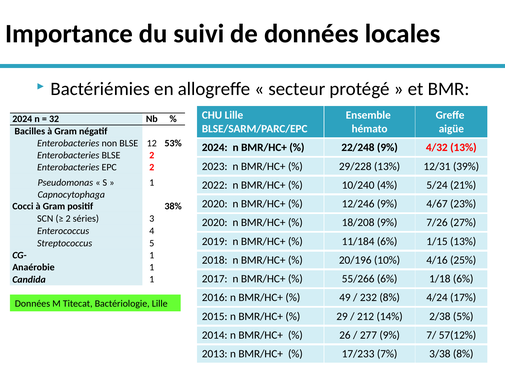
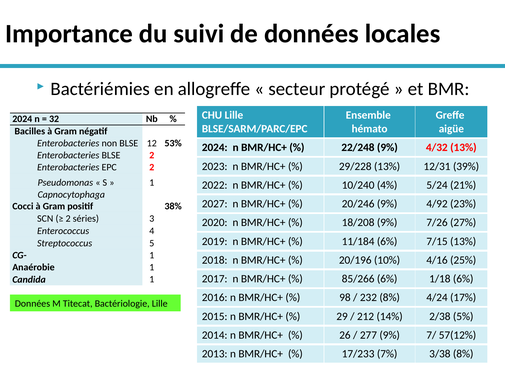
2020 at (215, 204): 2020 -> 2027
12/246: 12/246 -> 20/246
4/67: 4/67 -> 4/92
1/15: 1/15 -> 7/15
55/266: 55/266 -> 85/266
49: 49 -> 98
